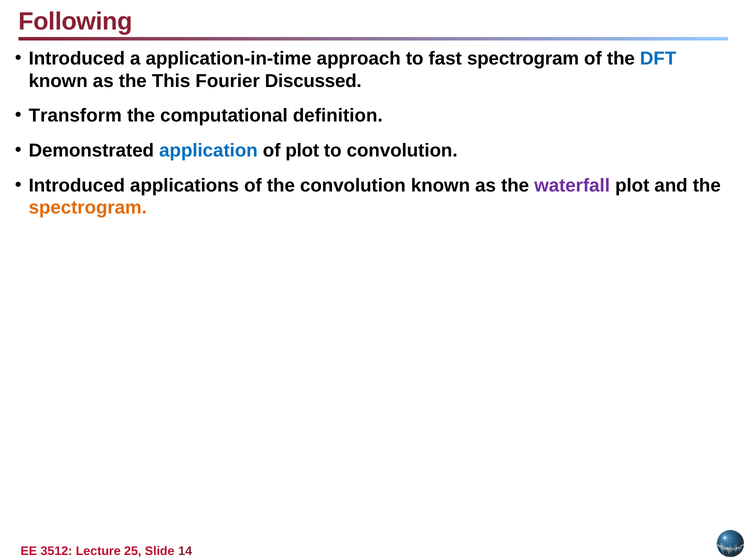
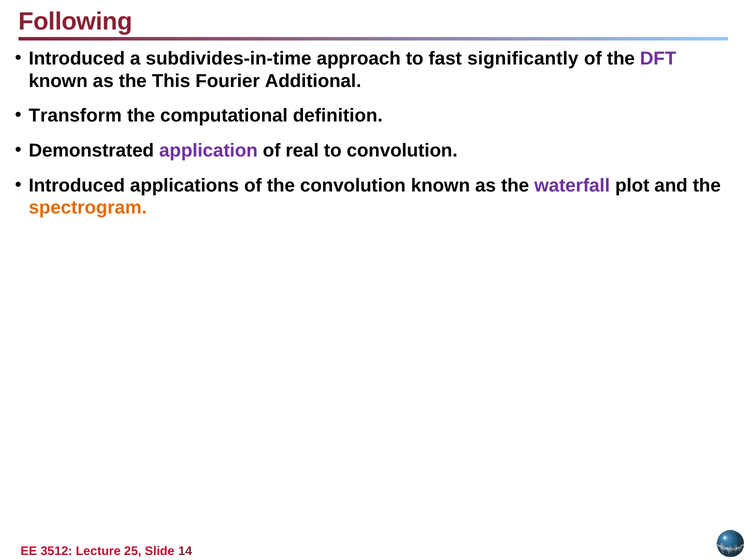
application-in-time: application-in-time -> subdivides-in-time
fast spectrogram: spectrogram -> significantly
DFT colour: blue -> purple
Discussed: Discussed -> Additional
application colour: blue -> purple
of plot: plot -> real
